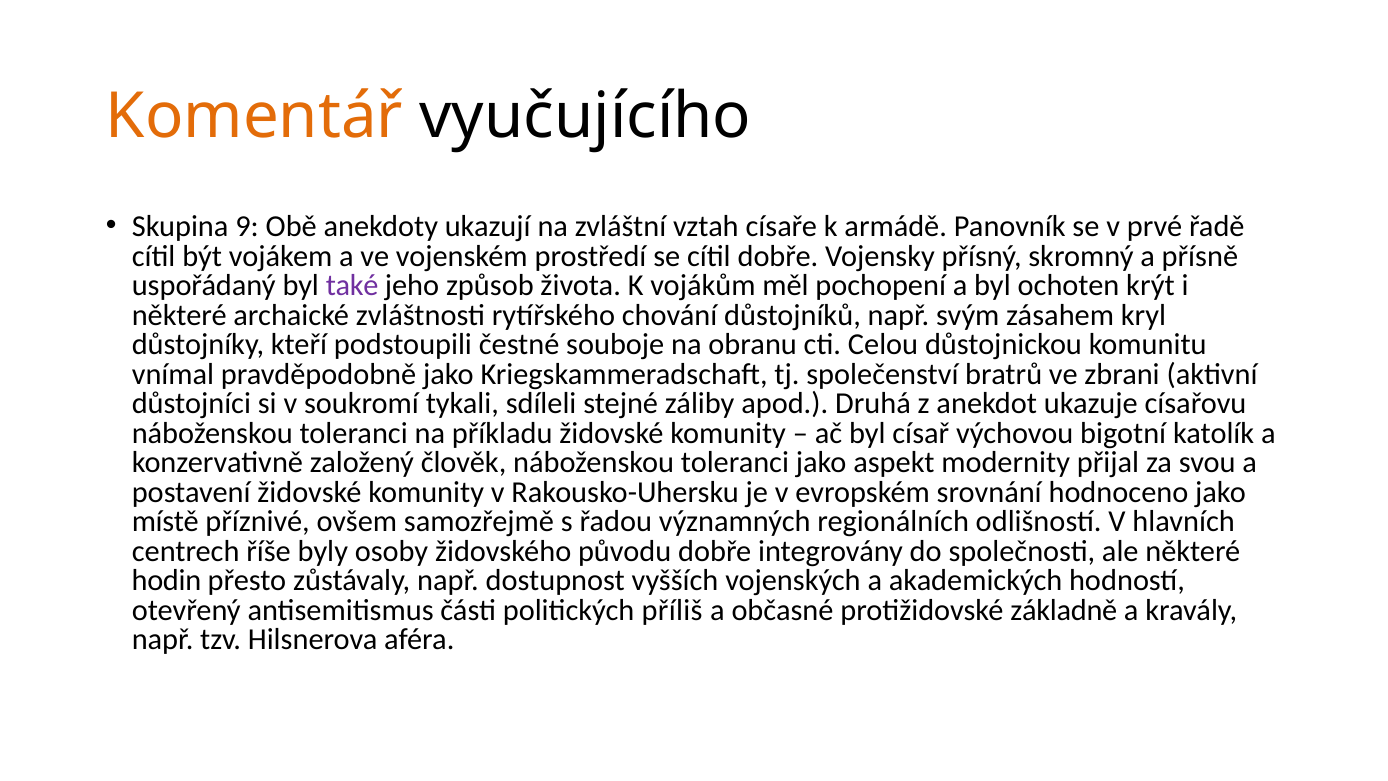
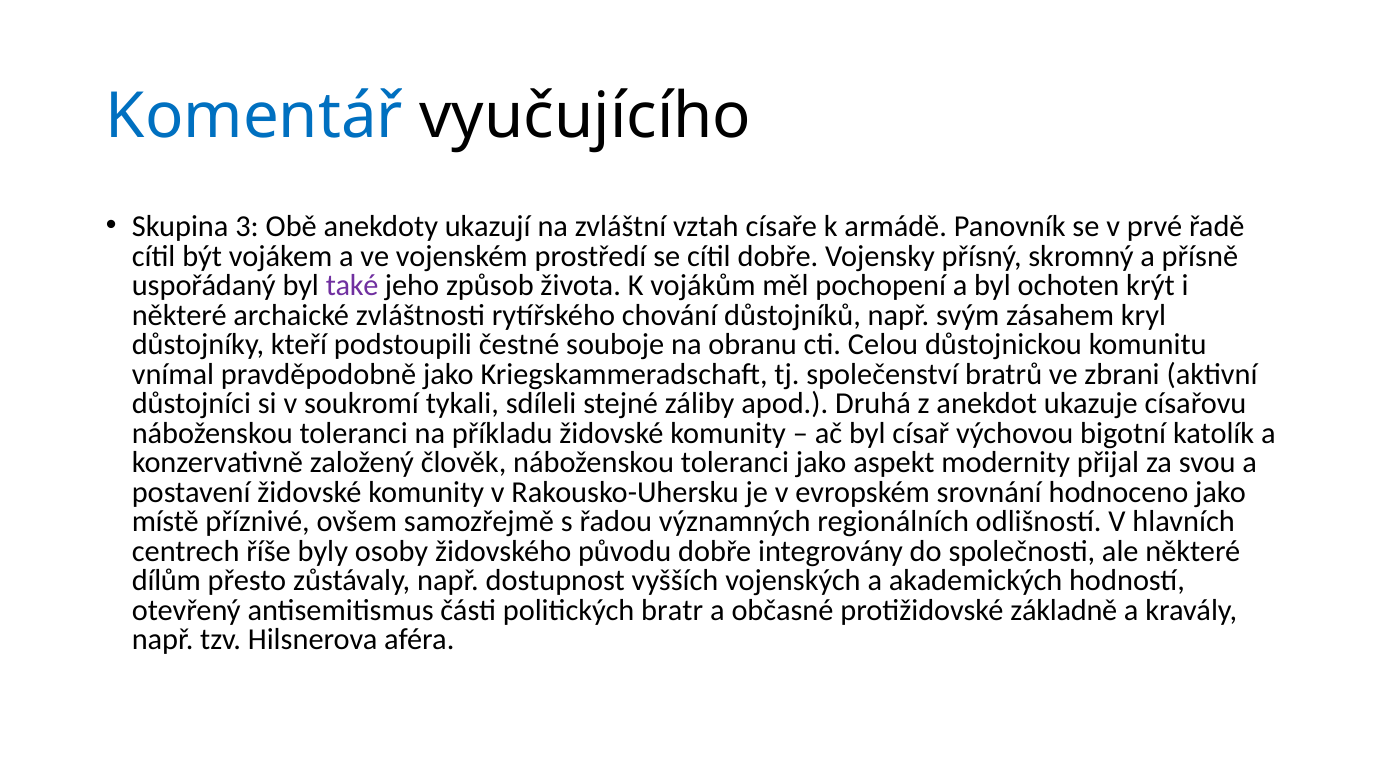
Komentář colour: orange -> blue
9: 9 -> 3
hodin: hodin -> dílům
příliš: příliš -> bratr
